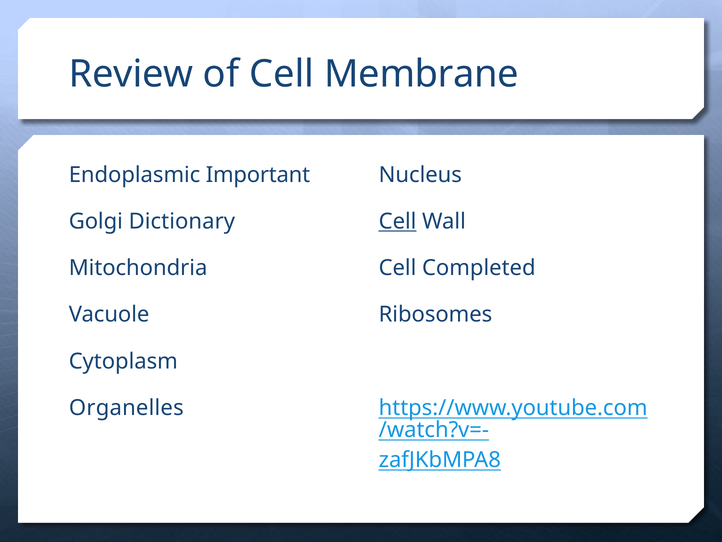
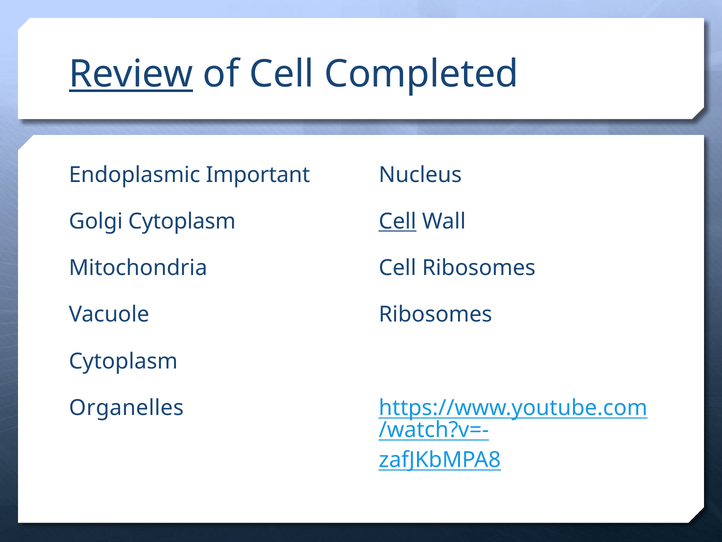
Review underline: none -> present
Membrane: Membrane -> Completed
Golgi Dictionary: Dictionary -> Cytoplasm
Cell Completed: Completed -> Ribosomes
